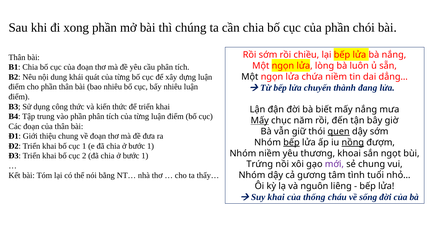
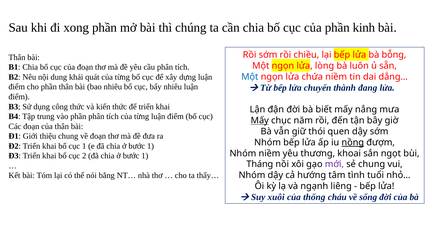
chói: chói -> kinh
bà nắng: nắng -> bỗng
Một at (250, 77) colour: black -> blue
quen underline: present -> none
bếp at (291, 143) underline: present -> none
Trứng: Trứng -> Tháng
gương: gương -> hướng
nguôn: nguôn -> ngạnh
Suy khai: khai -> xuôi
